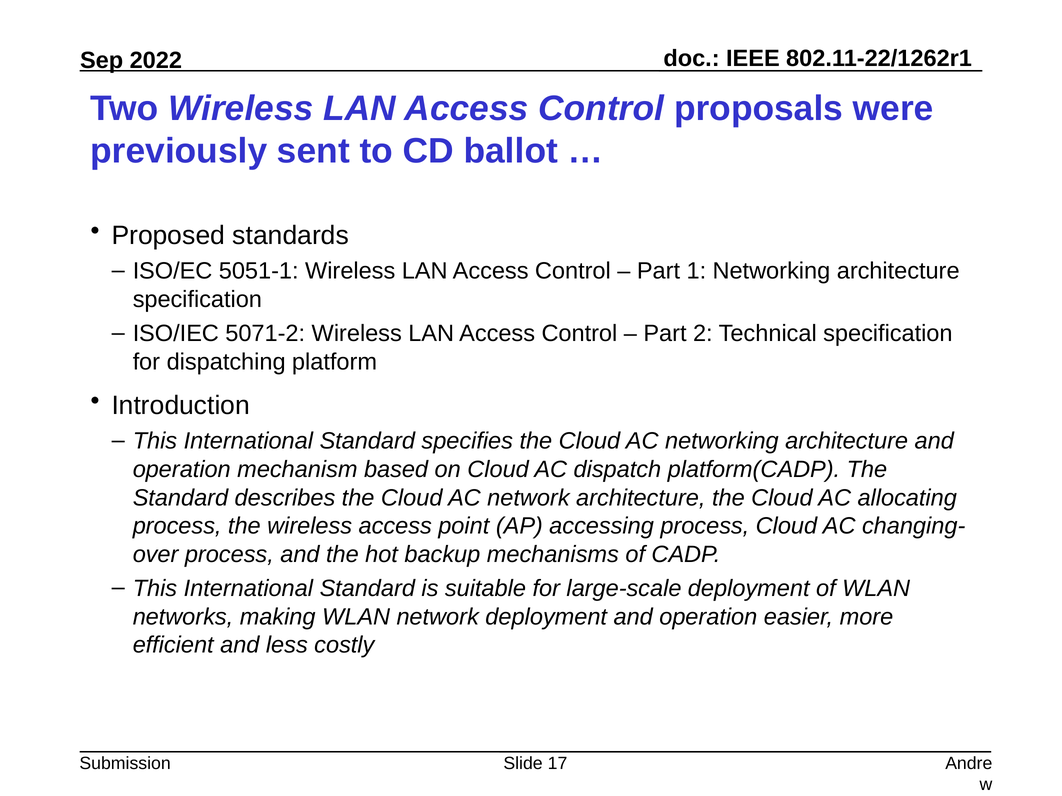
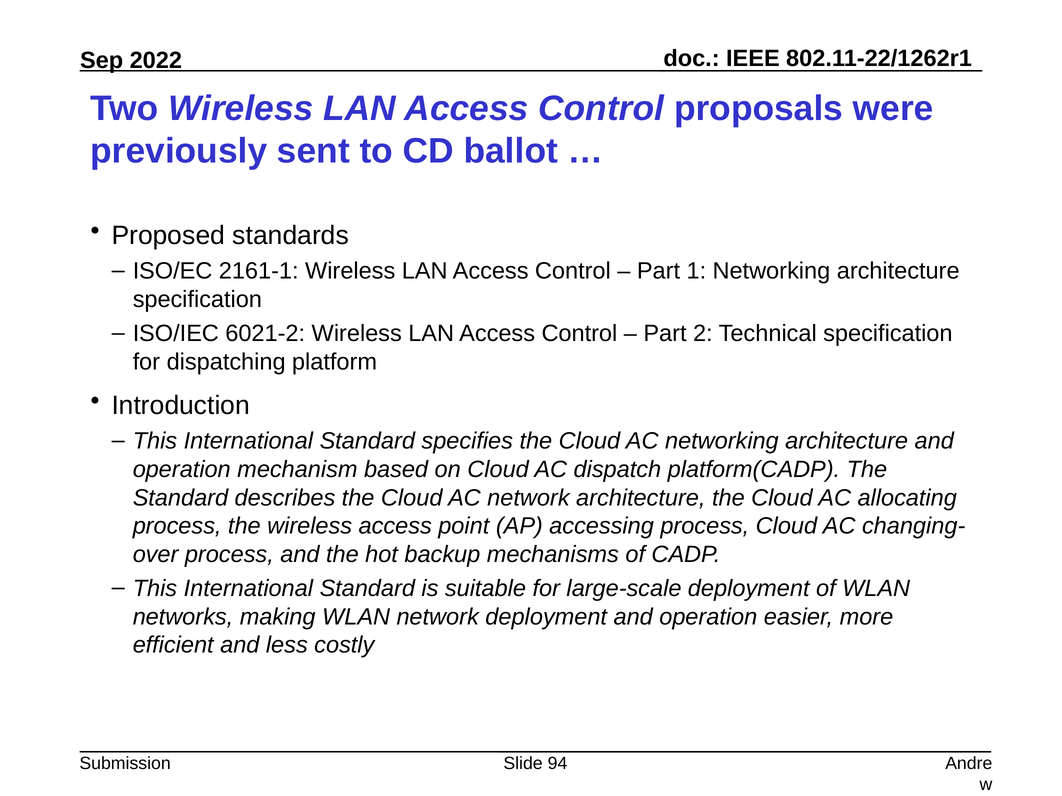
5051-1: 5051-1 -> 2161-1
5071-2: 5071-2 -> 6021-2
17: 17 -> 94
